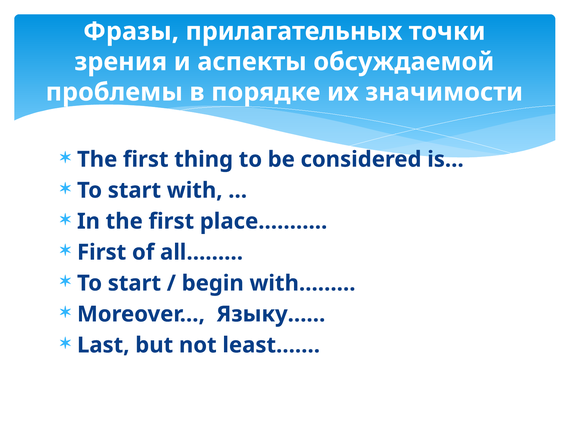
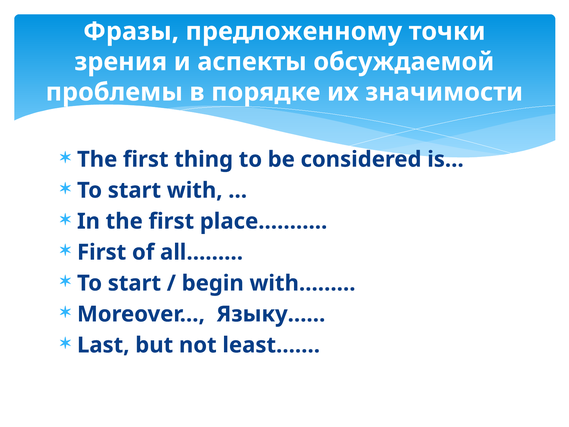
прилагательных: прилагательных -> предложенному
